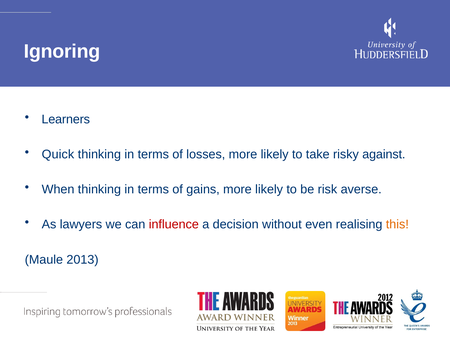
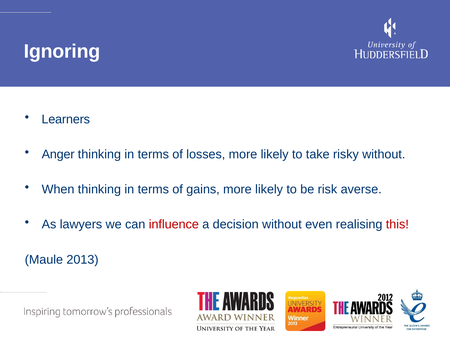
Quick: Quick -> Anger
risky against: against -> without
this colour: orange -> red
